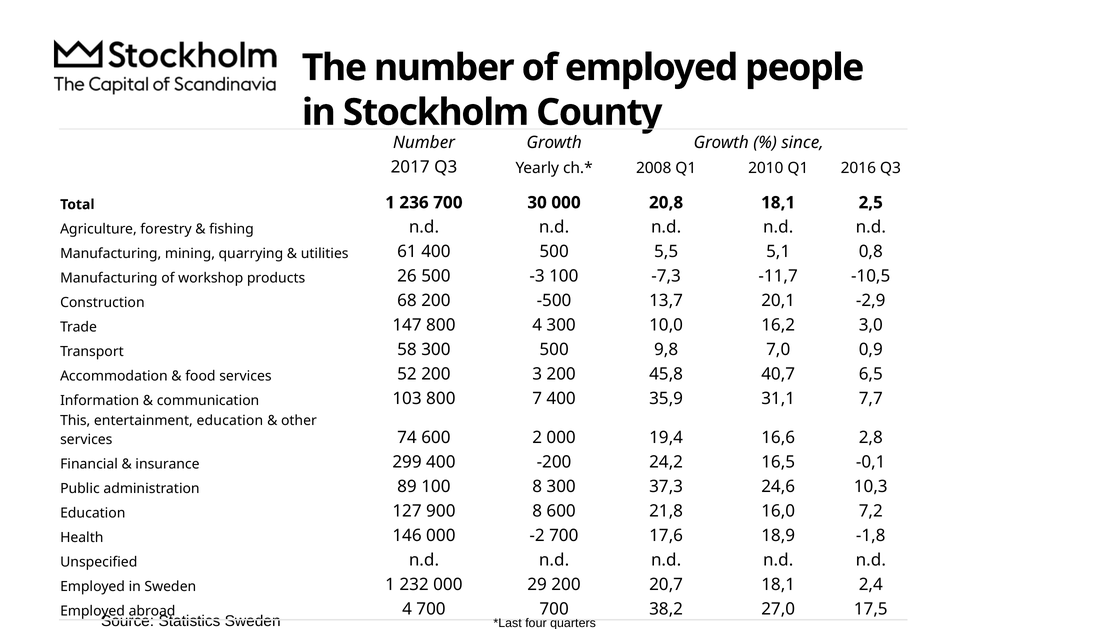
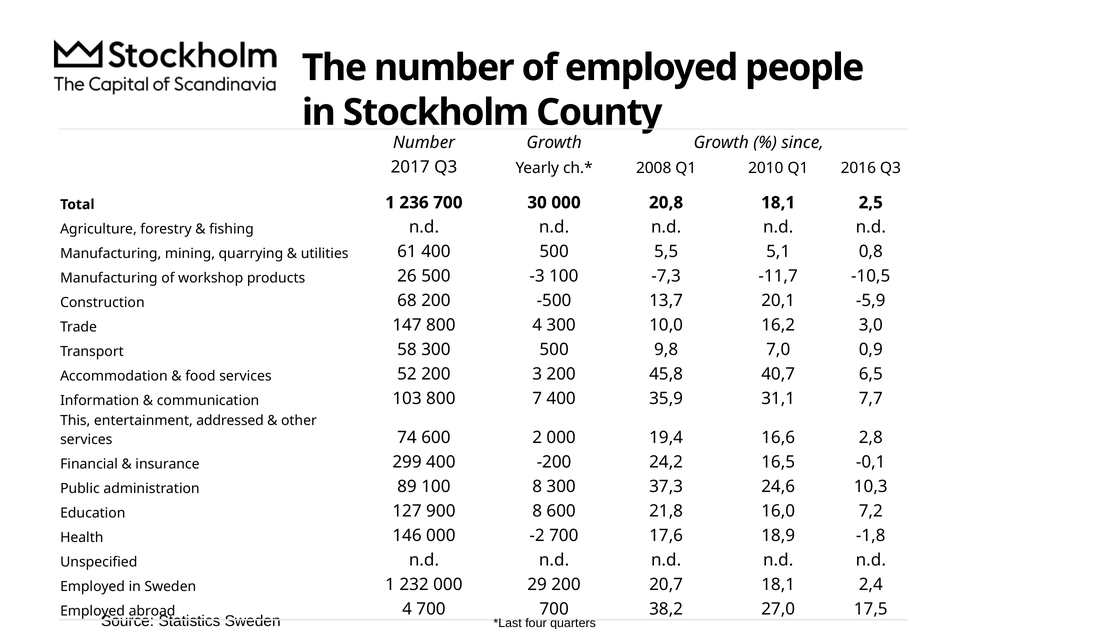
-2,9: -2,9 -> -5,9
entertainment education: education -> addressed
